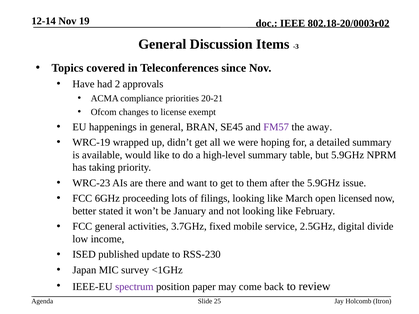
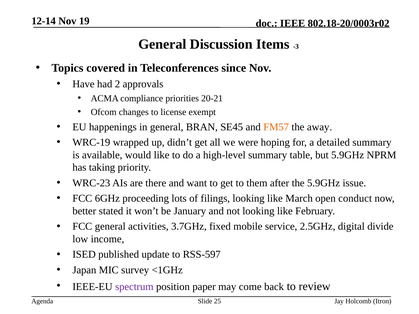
FM57 colour: purple -> orange
licensed: licensed -> conduct
RSS-230: RSS-230 -> RSS-597
